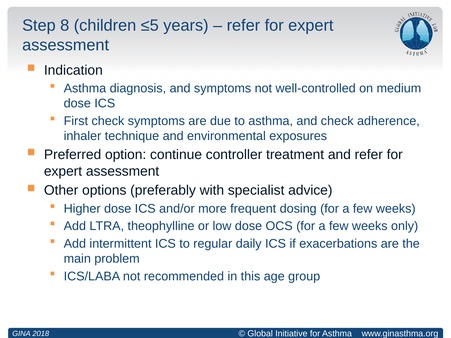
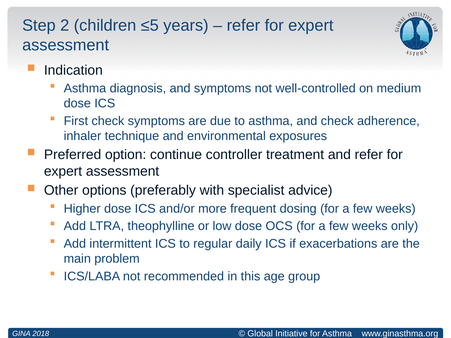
8: 8 -> 2
